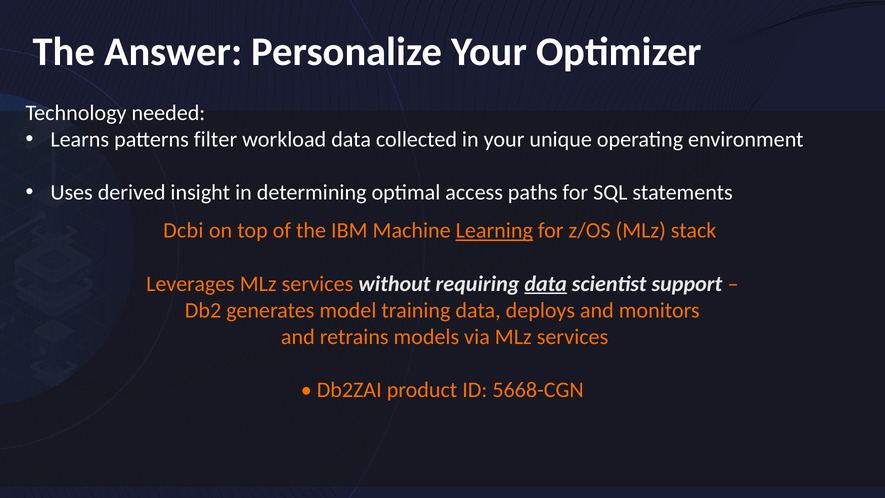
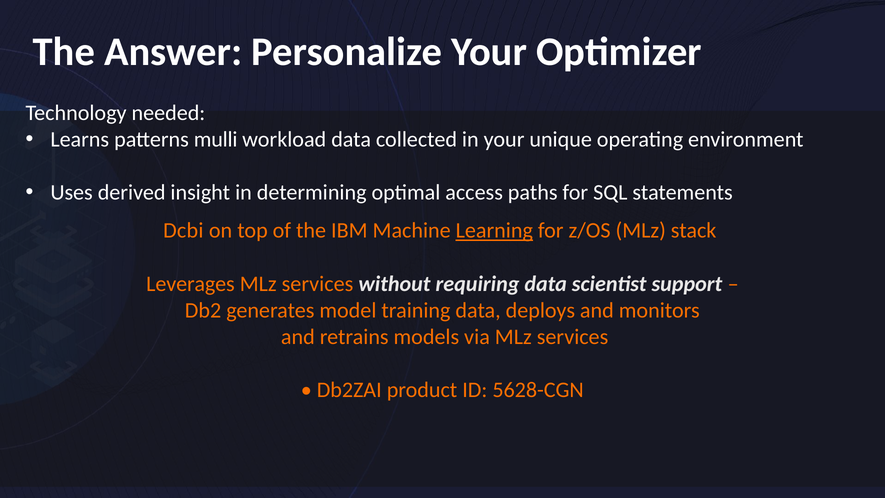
filter: filter -> mulli
data at (546, 284) underline: present -> none
5668-CGN: 5668-CGN -> 5628-CGN
